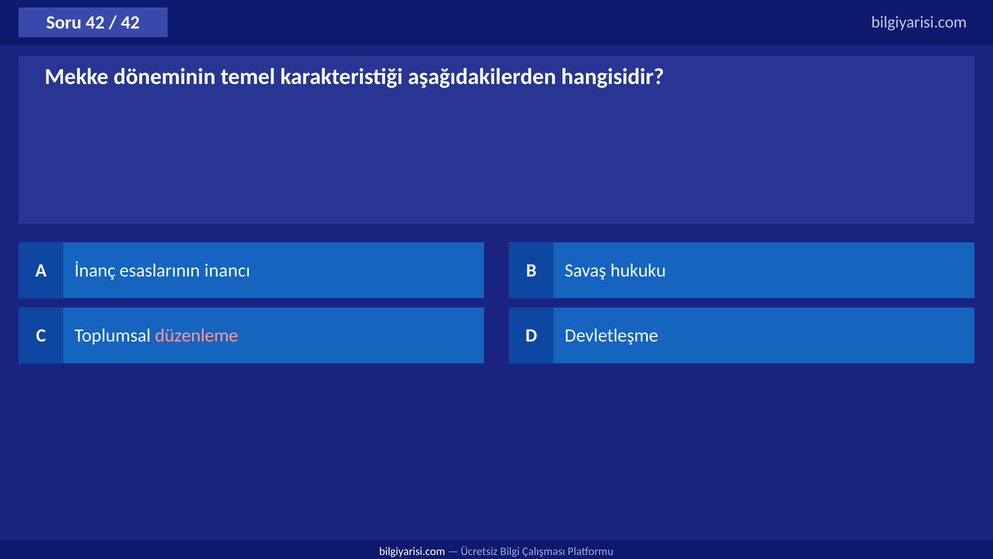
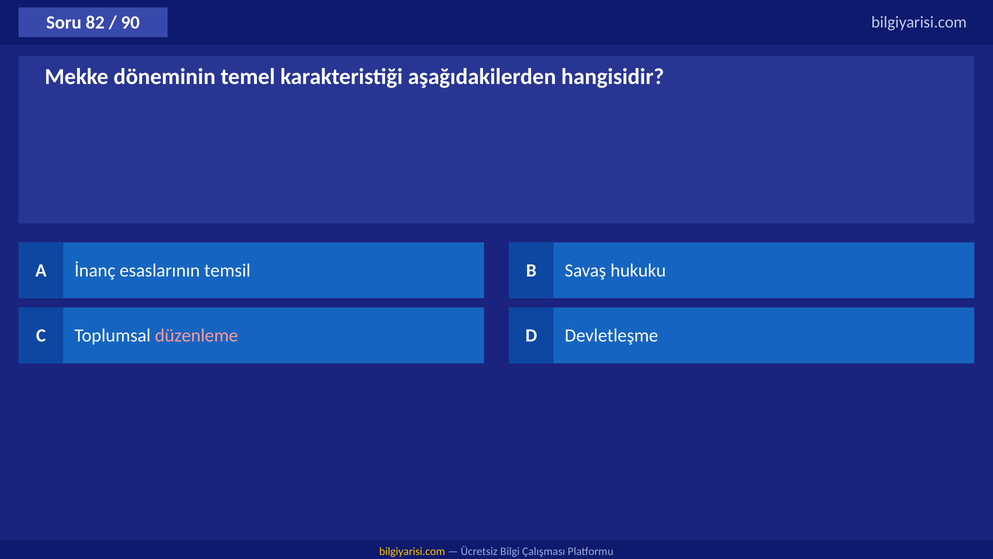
Soru 42: 42 -> 82
42 at (130, 23): 42 -> 90
inancı: inancı -> temsil
bilgiyarisi.com at (412, 551) colour: white -> yellow
